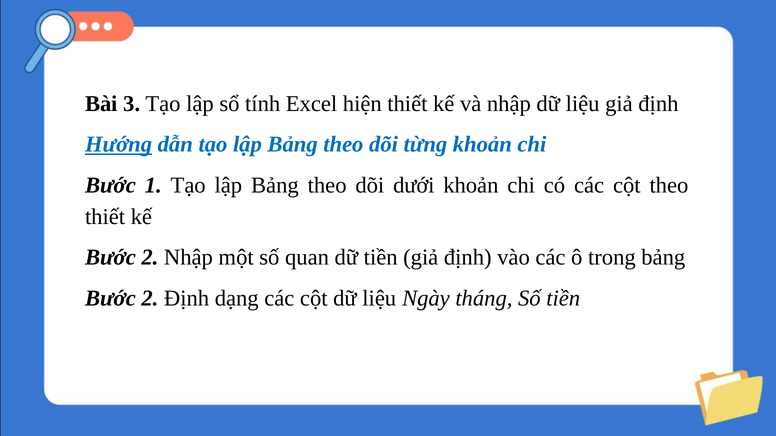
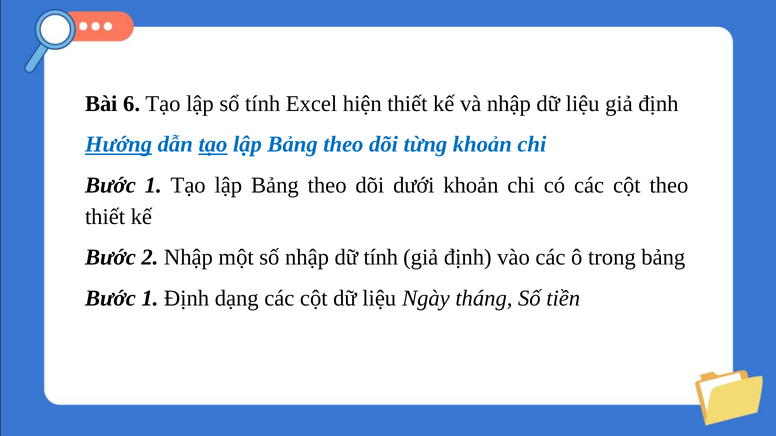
3: 3 -> 6
tạo at (213, 145) underline: none -> present
số quan: quan -> nhập
dữ tiền: tiền -> tính
2 at (150, 299): 2 -> 1
